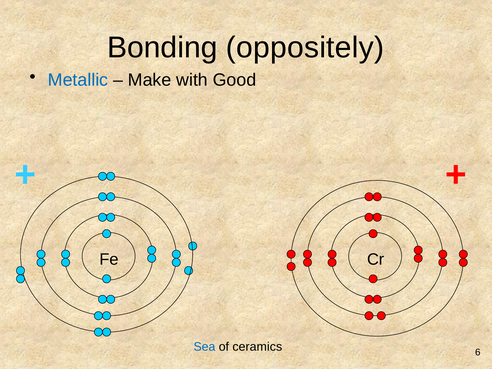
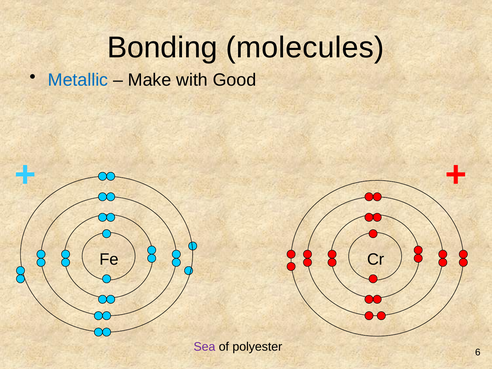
oppositely: oppositely -> molecules
Sea colour: blue -> purple
ceramics: ceramics -> polyester
